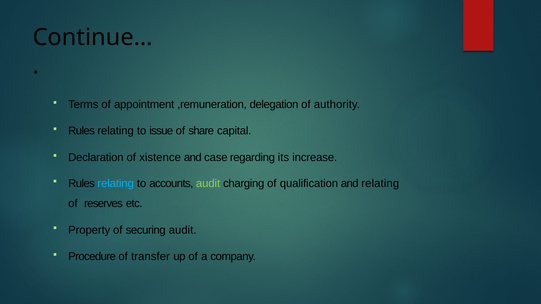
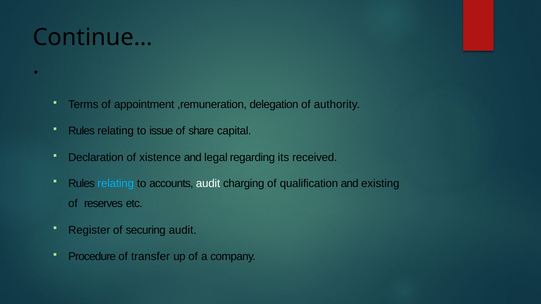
case: case -> legal
increase: increase -> received
audit at (208, 183) colour: light green -> white
and relating: relating -> existing
Property: Property -> Register
